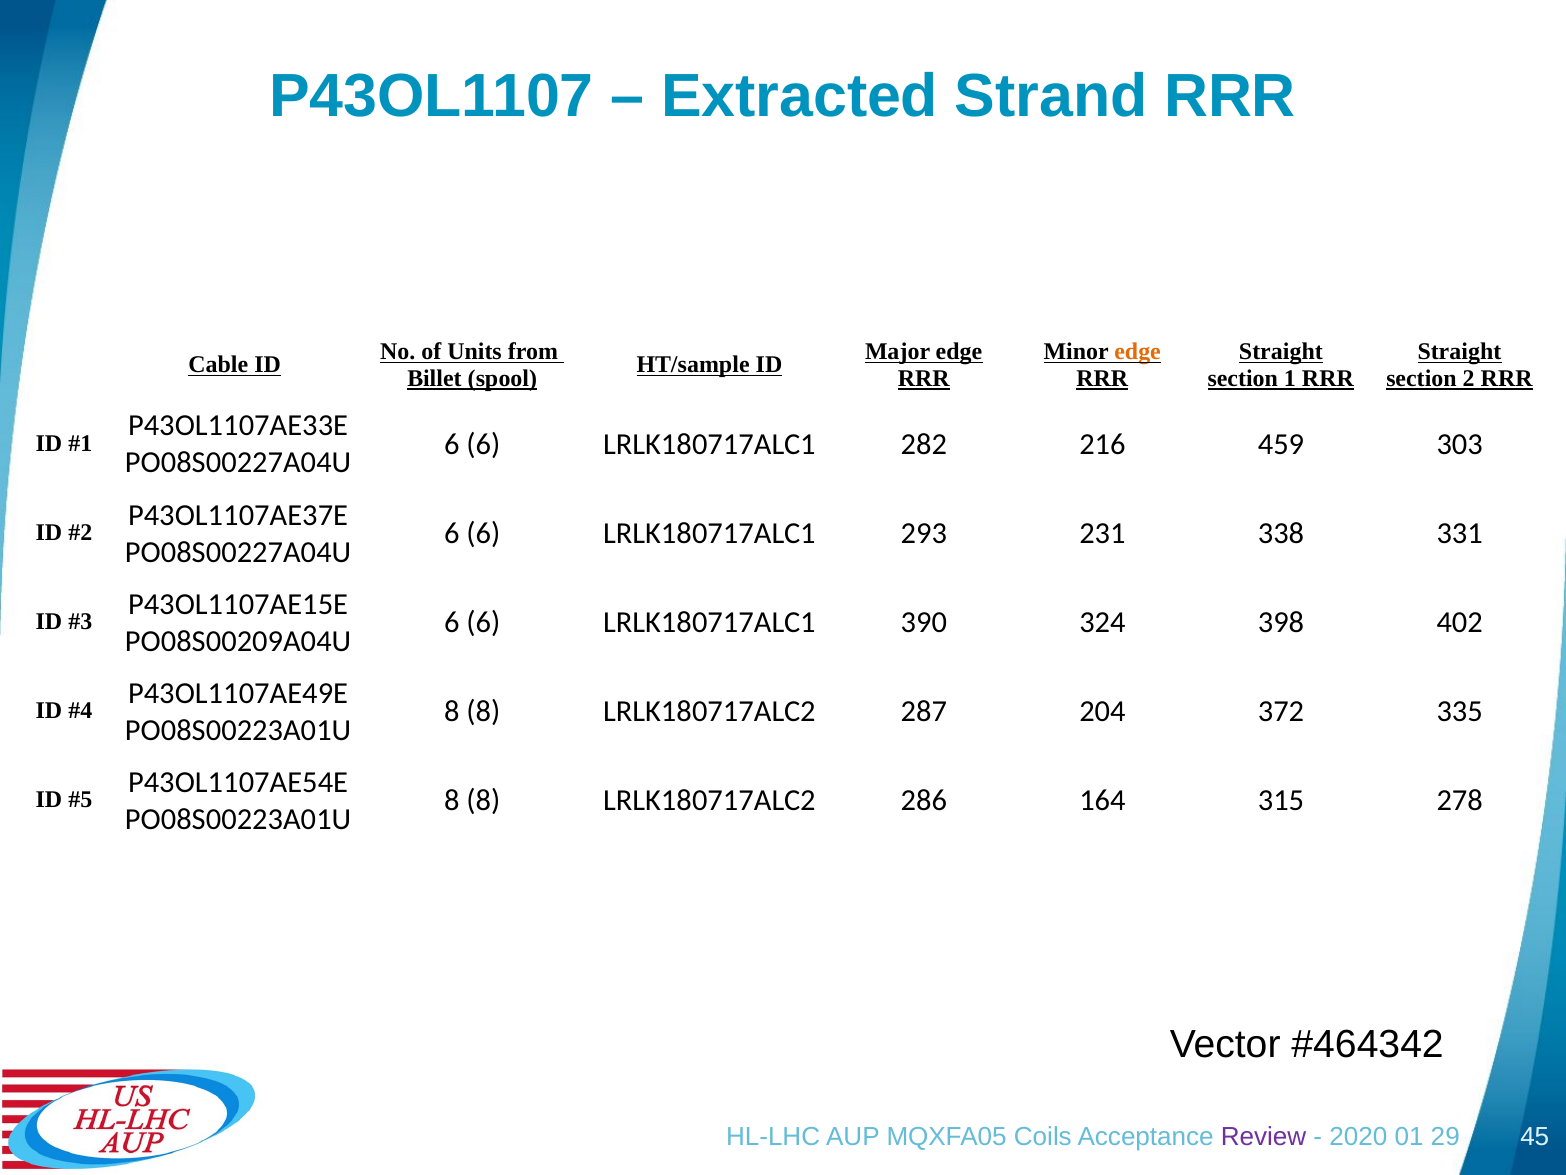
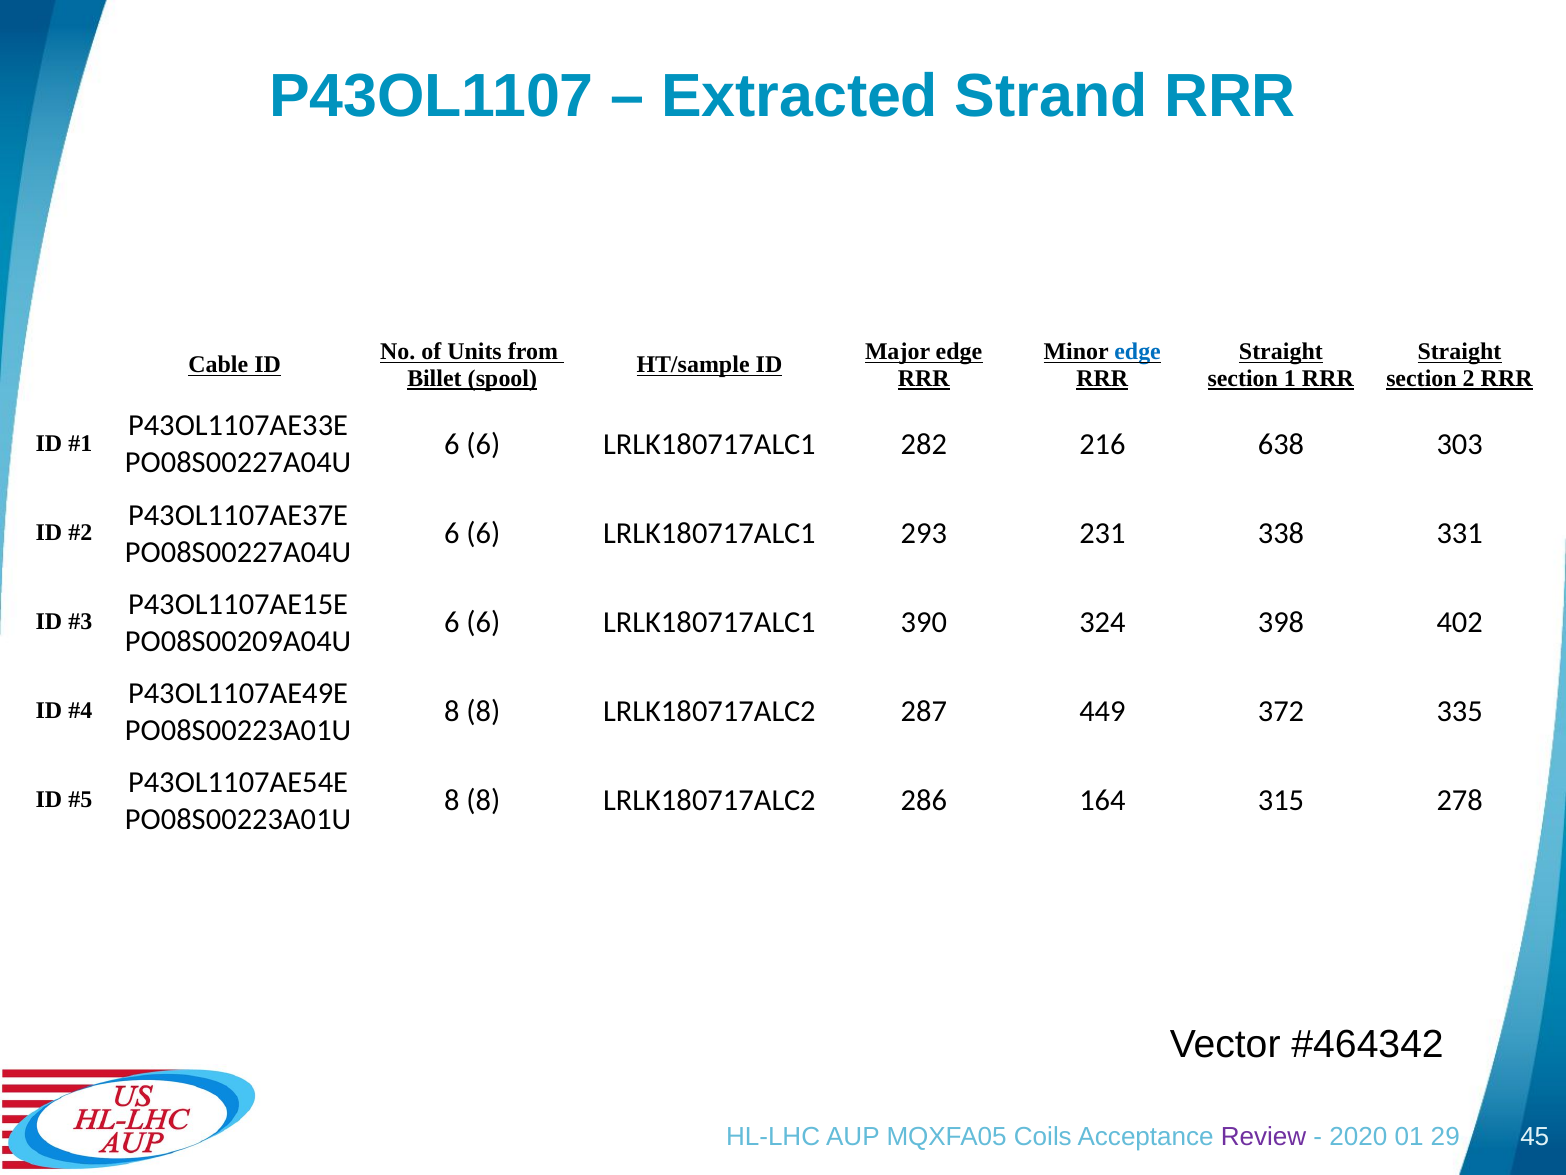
edge at (1138, 351) colour: orange -> blue
459: 459 -> 638
204: 204 -> 449
